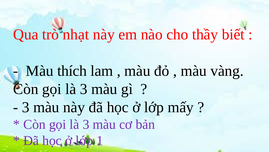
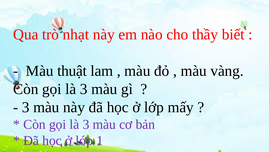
thích: thích -> thuật
